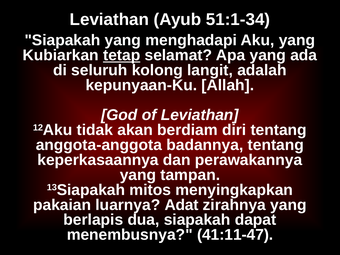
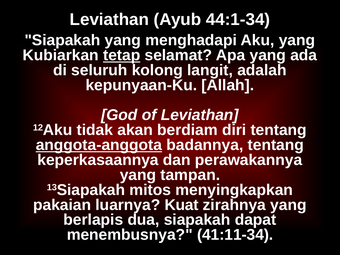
51:1-34: 51:1-34 -> 44:1-34
anggota-anggota underline: none -> present
Adat: Adat -> Kuat
41:11-47: 41:11-47 -> 41:11-34
